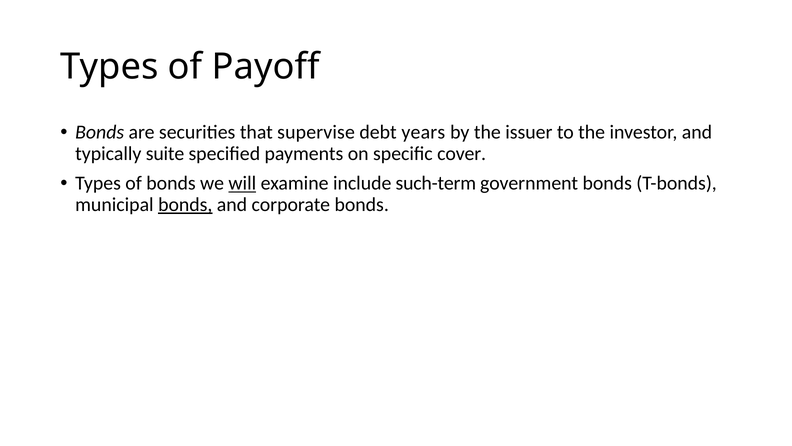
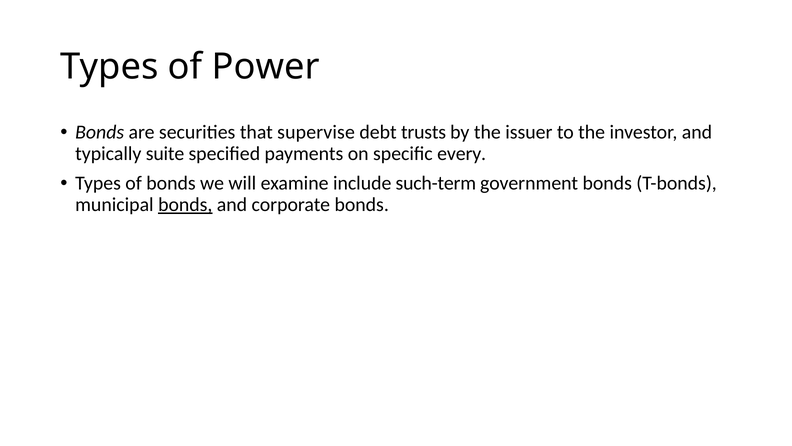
Payoff: Payoff -> Power
years: years -> trusts
cover: cover -> every
will underline: present -> none
